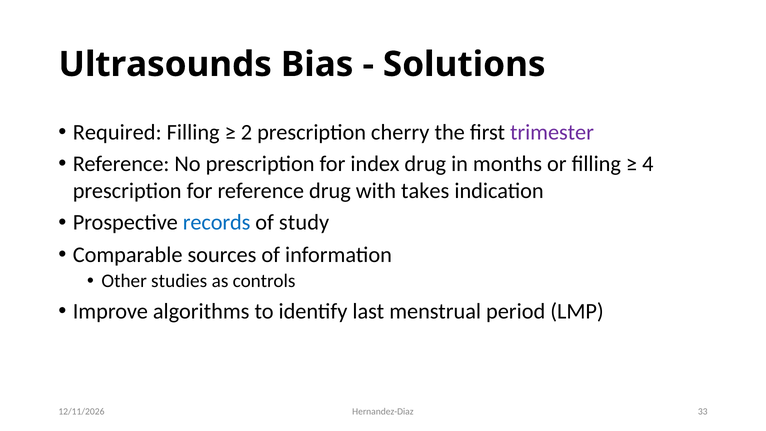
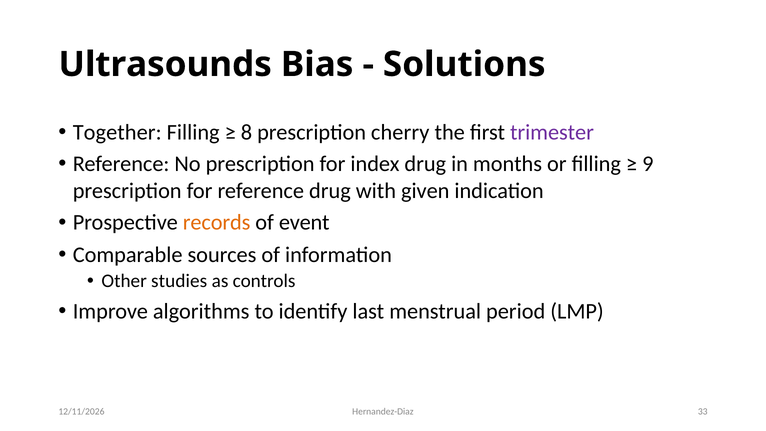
Required: Required -> Together
2: 2 -> 8
4: 4 -> 9
takes: takes -> given
records colour: blue -> orange
study: study -> event
